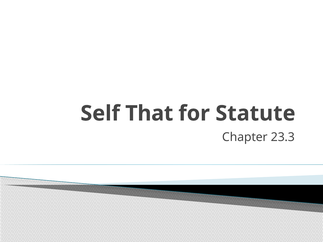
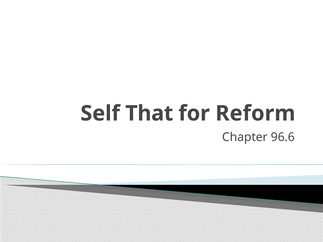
Statute: Statute -> Reform
23.3: 23.3 -> 96.6
